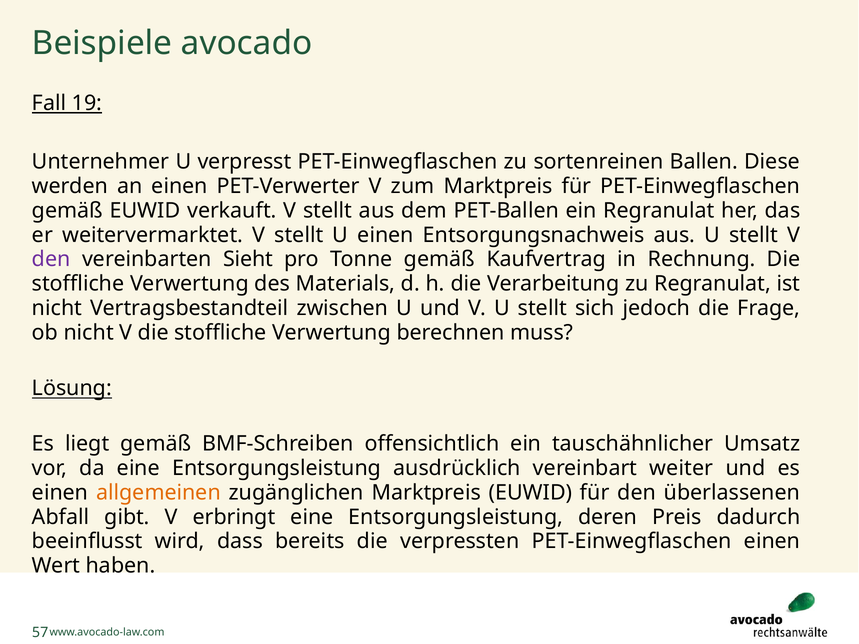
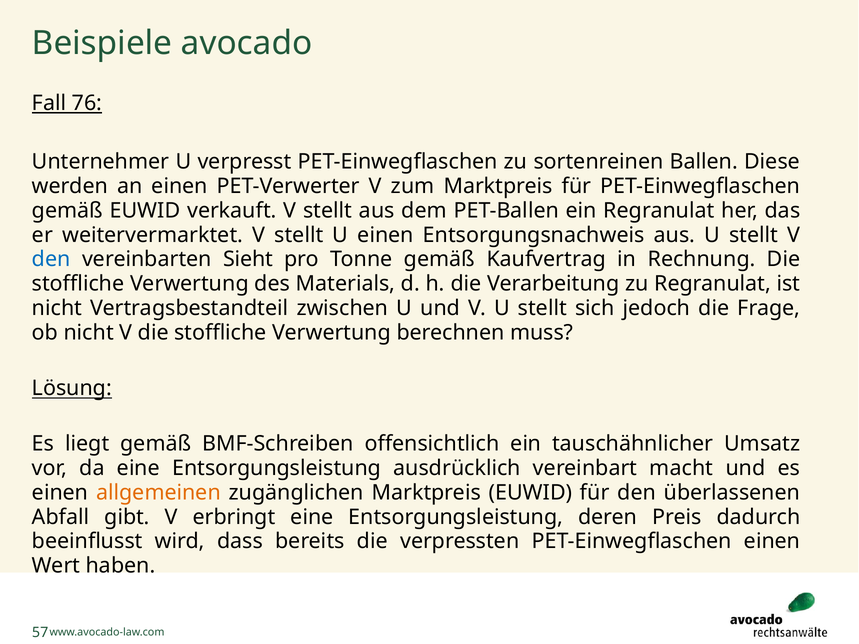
19: 19 -> 76
den at (51, 260) colour: purple -> blue
weiter: weiter -> macht
